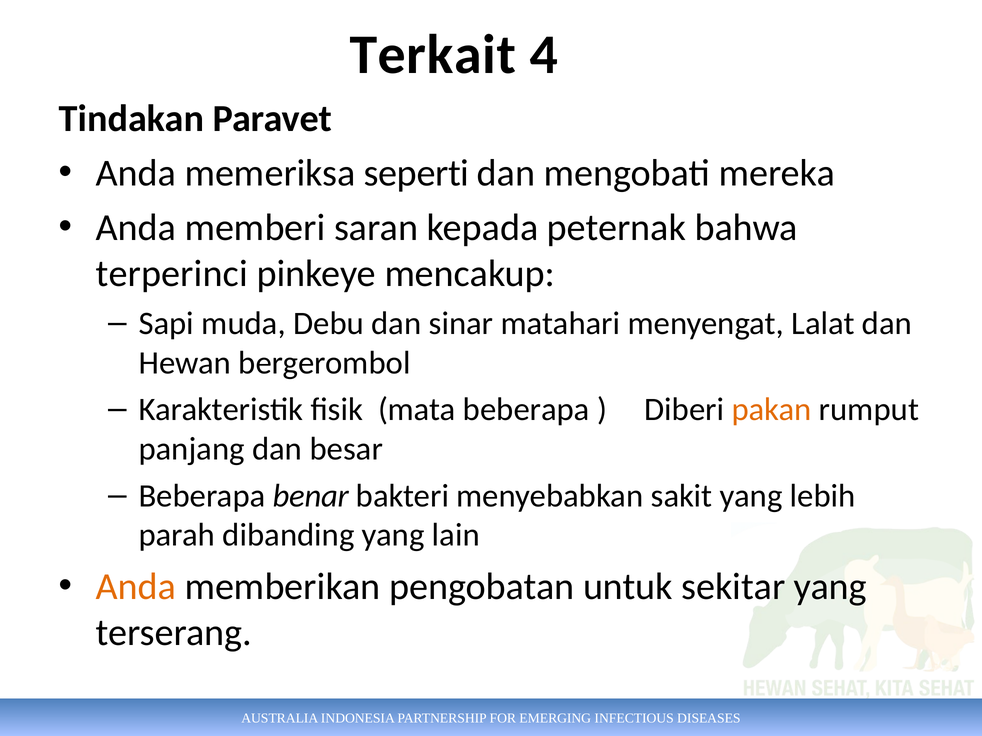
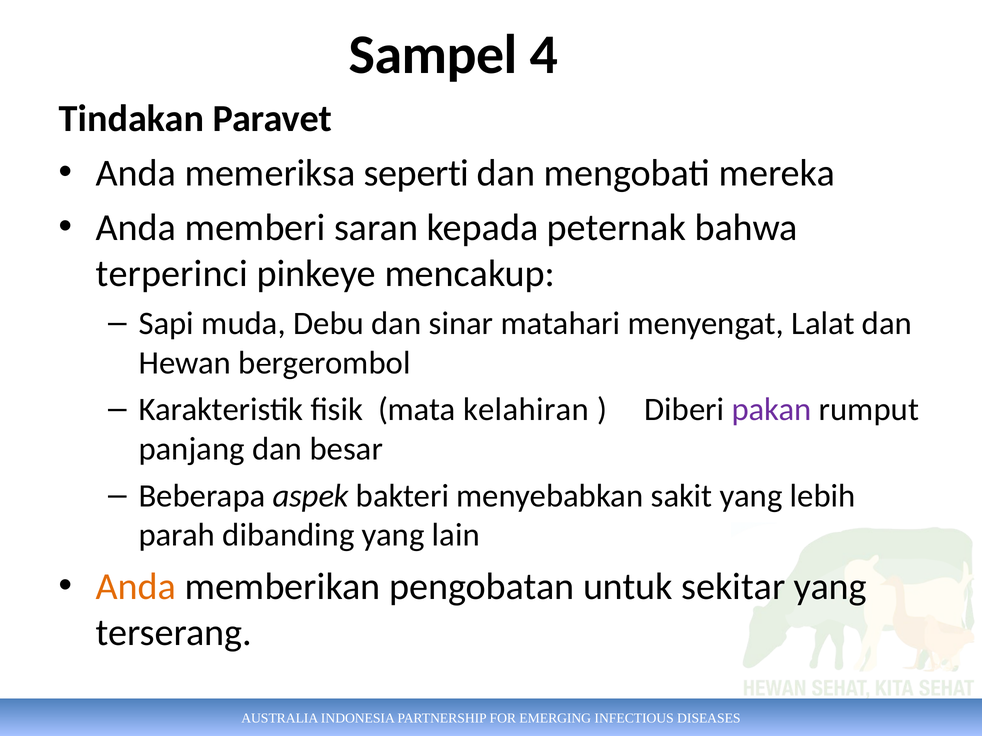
Terkait: Terkait -> Sampel
mata beberapa: beberapa -> kelahiran
pakan colour: orange -> purple
benar: benar -> aspek
